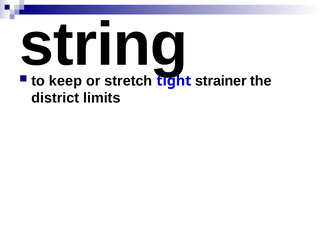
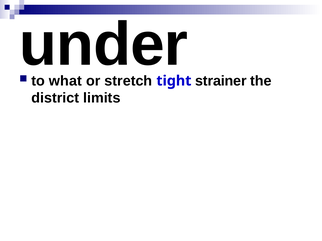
string: string -> under
keep: keep -> what
